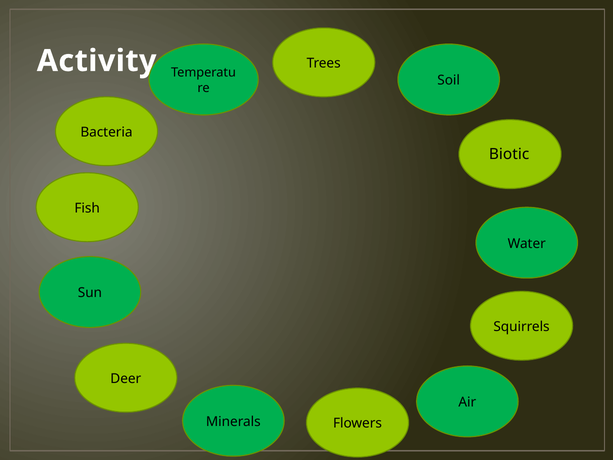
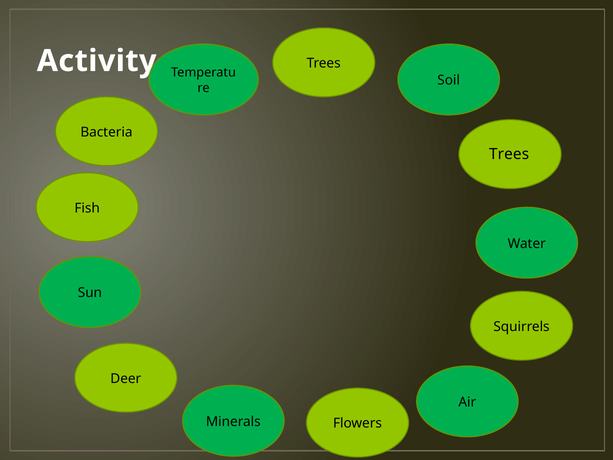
Biotic at (509, 154): Biotic -> Trees
